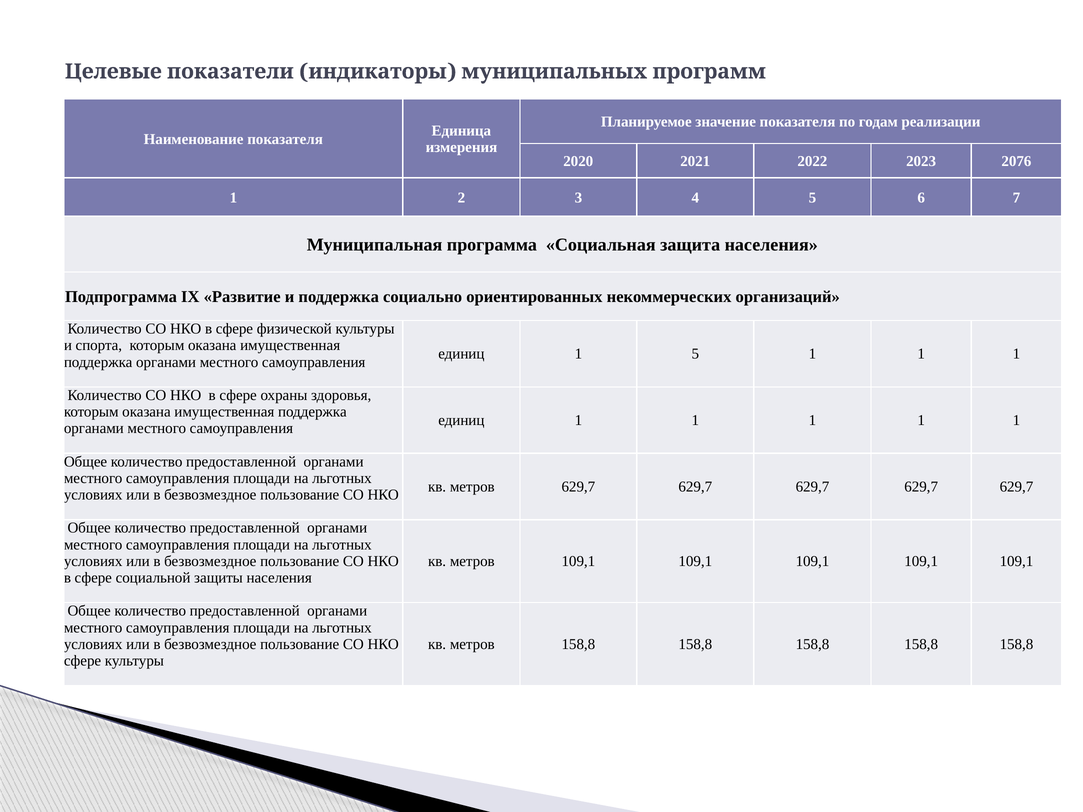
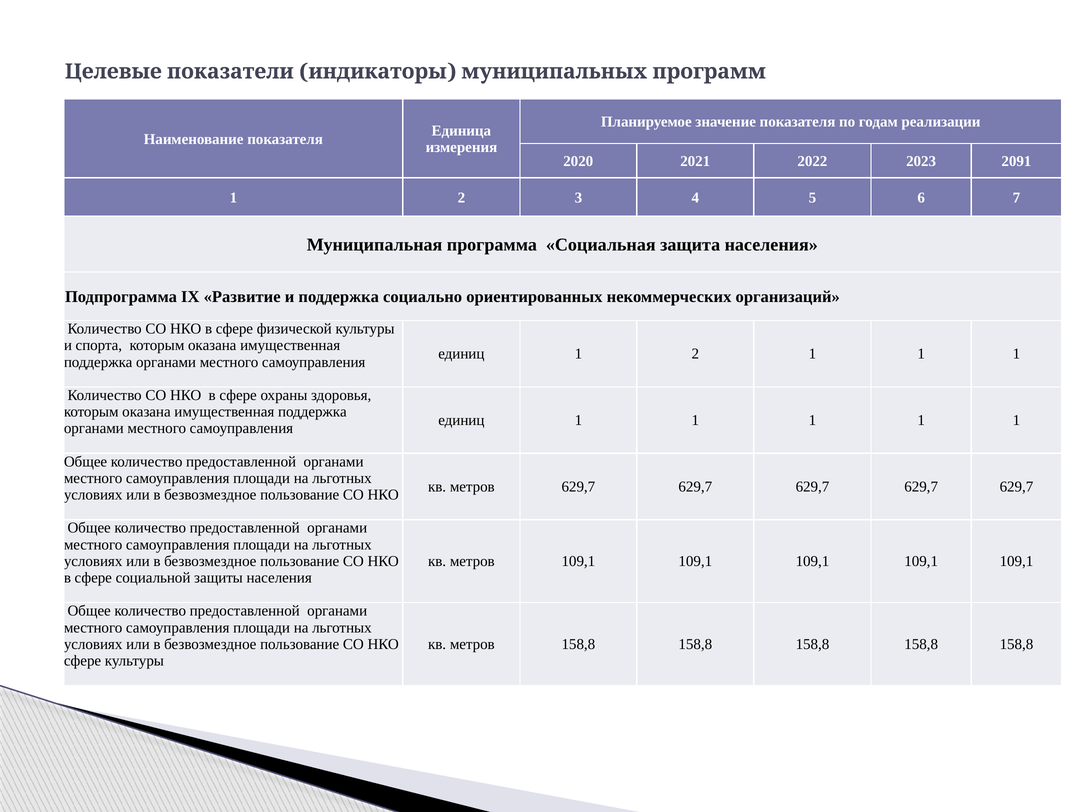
2076: 2076 -> 2091
единиц 1 5: 5 -> 2
